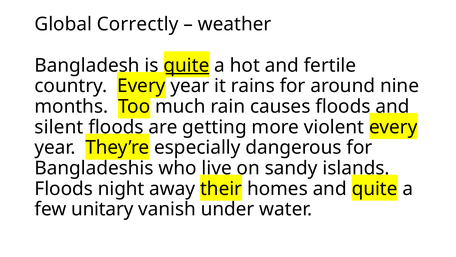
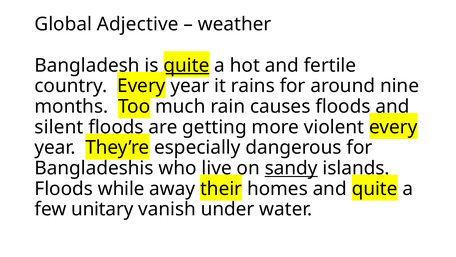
Correctly: Correctly -> Adjective
sandy underline: none -> present
night: night -> while
